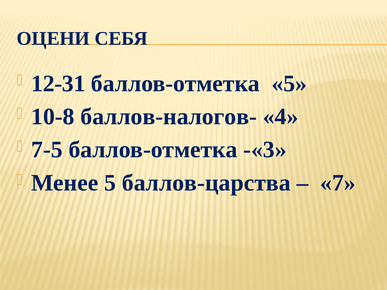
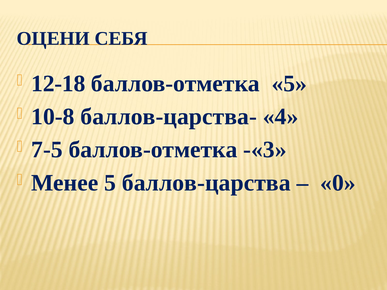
12-31: 12-31 -> 12-18
баллов-налогов-: баллов-налогов- -> баллов-царства-
7: 7 -> 0
